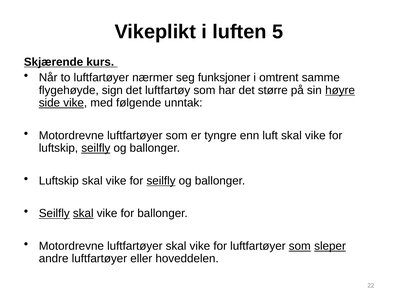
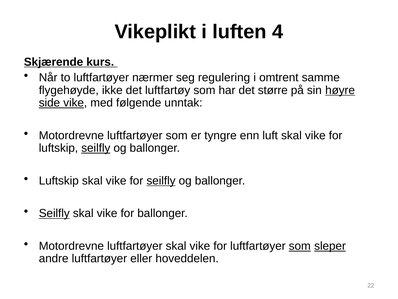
5: 5 -> 4
funksjoner: funksjoner -> regulering
sign: sign -> ikke
skal at (83, 213) underline: present -> none
